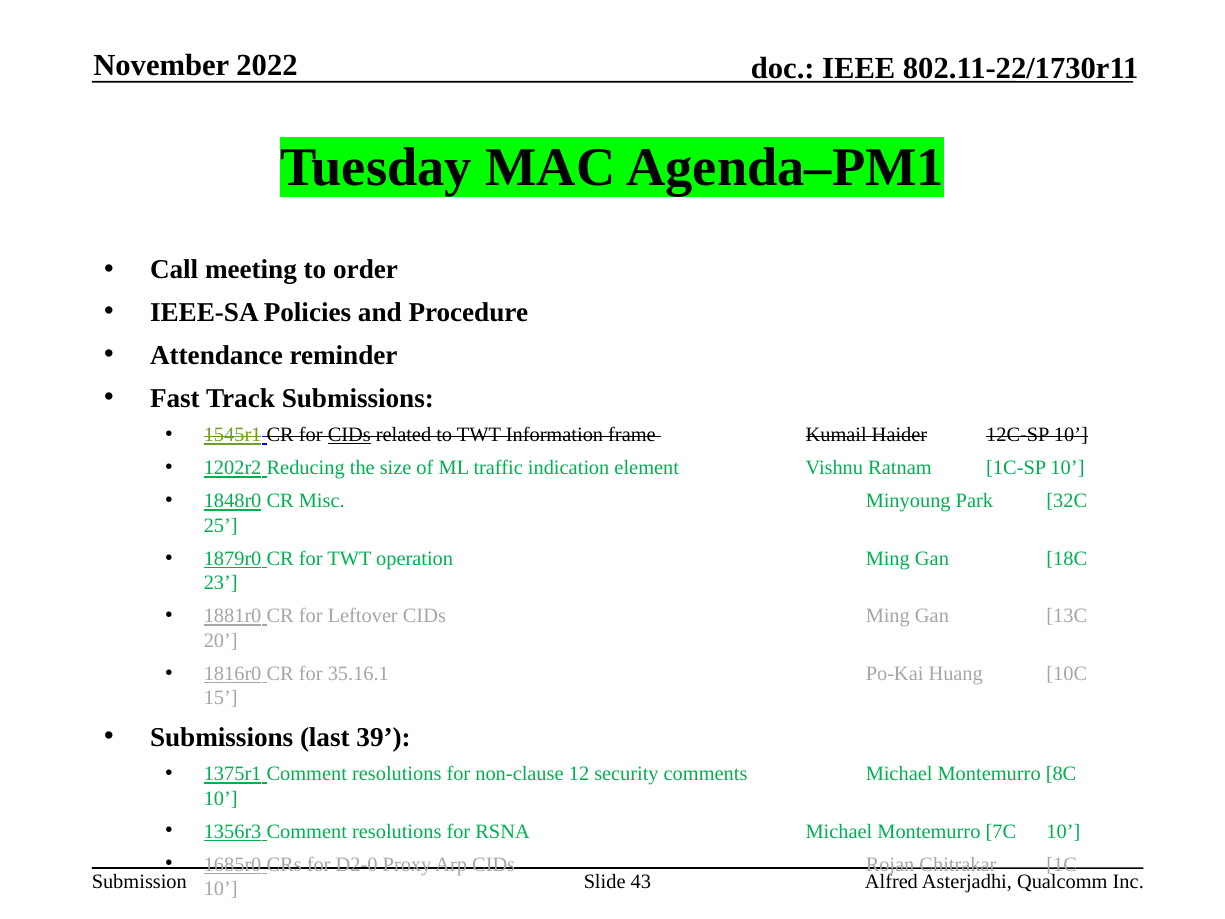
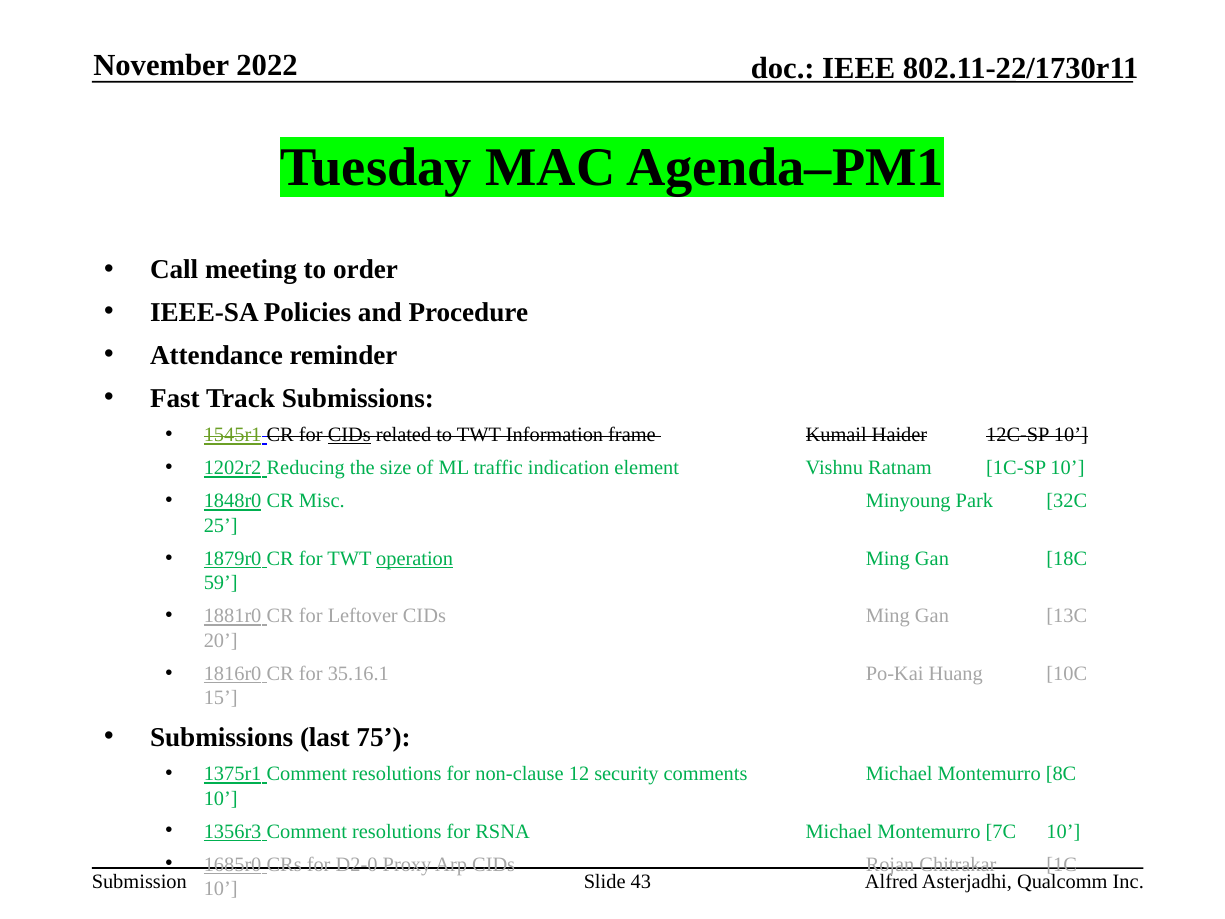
operation underline: none -> present
23: 23 -> 59
39: 39 -> 75
